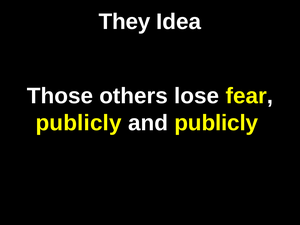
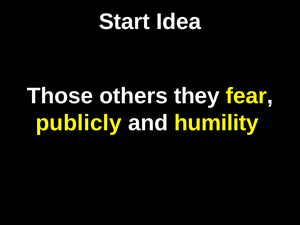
They: They -> Start
lose: lose -> they
and publicly: publicly -> humility
